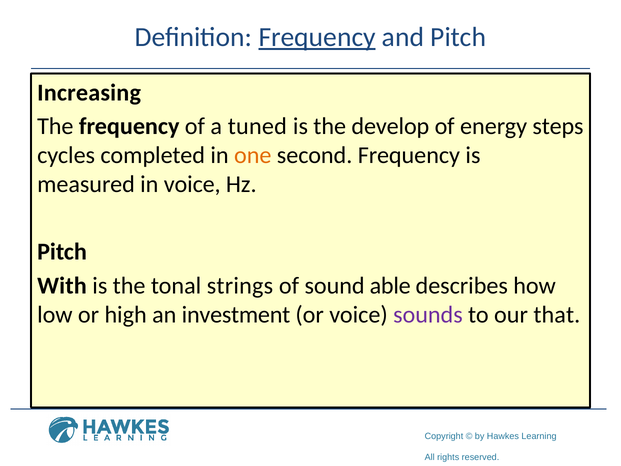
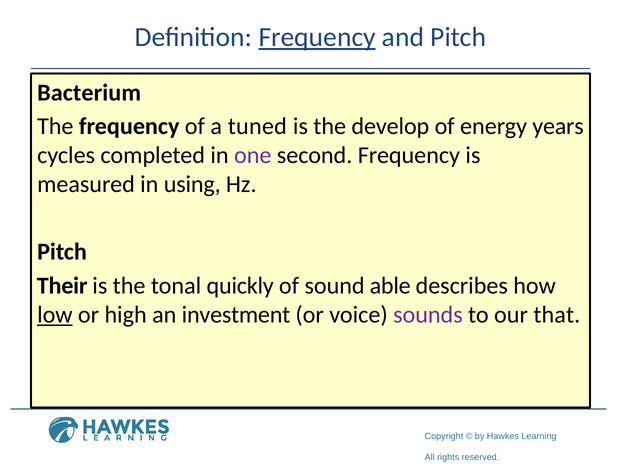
Increasing: Increasing -> Bacterium
steps: steps -> years
one colour: orange -> purple
in voice: voice -> using
With: With -> Their
strings: strings -> quickly
low underline: none -> present
